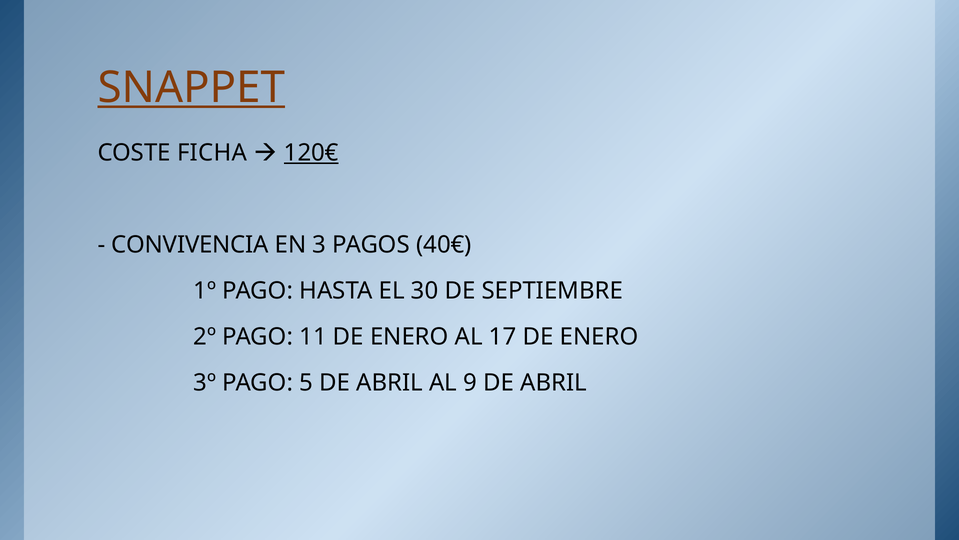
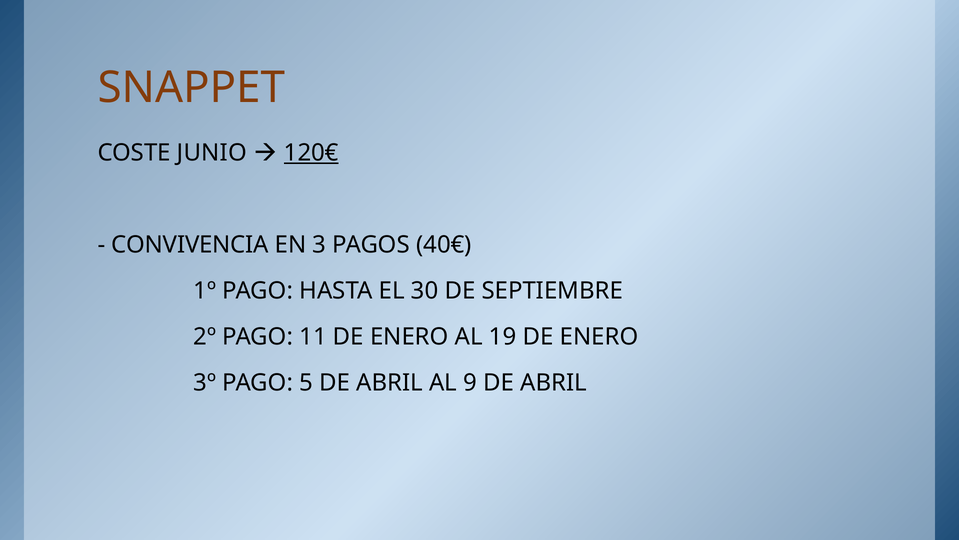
SNAPPET underline: present -> none
FICHA: FICHA -> JUNIO
17: 17 -> 19
